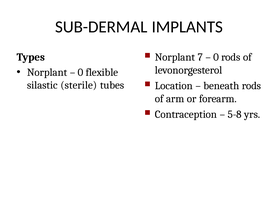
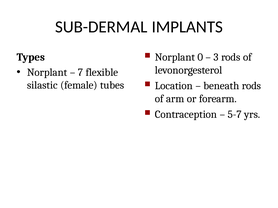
7: 7 -> 0
0 at (216, 57): 0 -> 3
0 at (81, 72): 0 -> 7
sterile: sterile -> female
5-8: 5-8 -> 5-7
